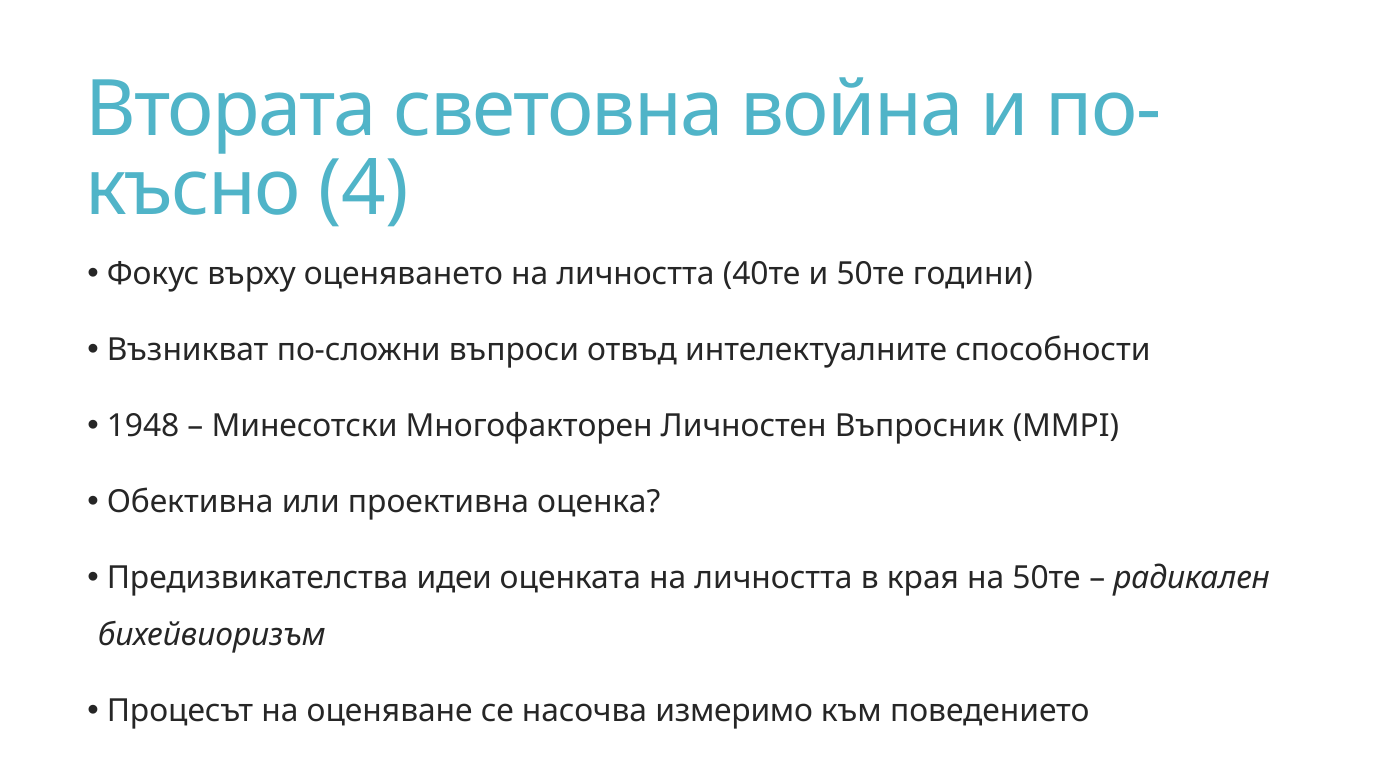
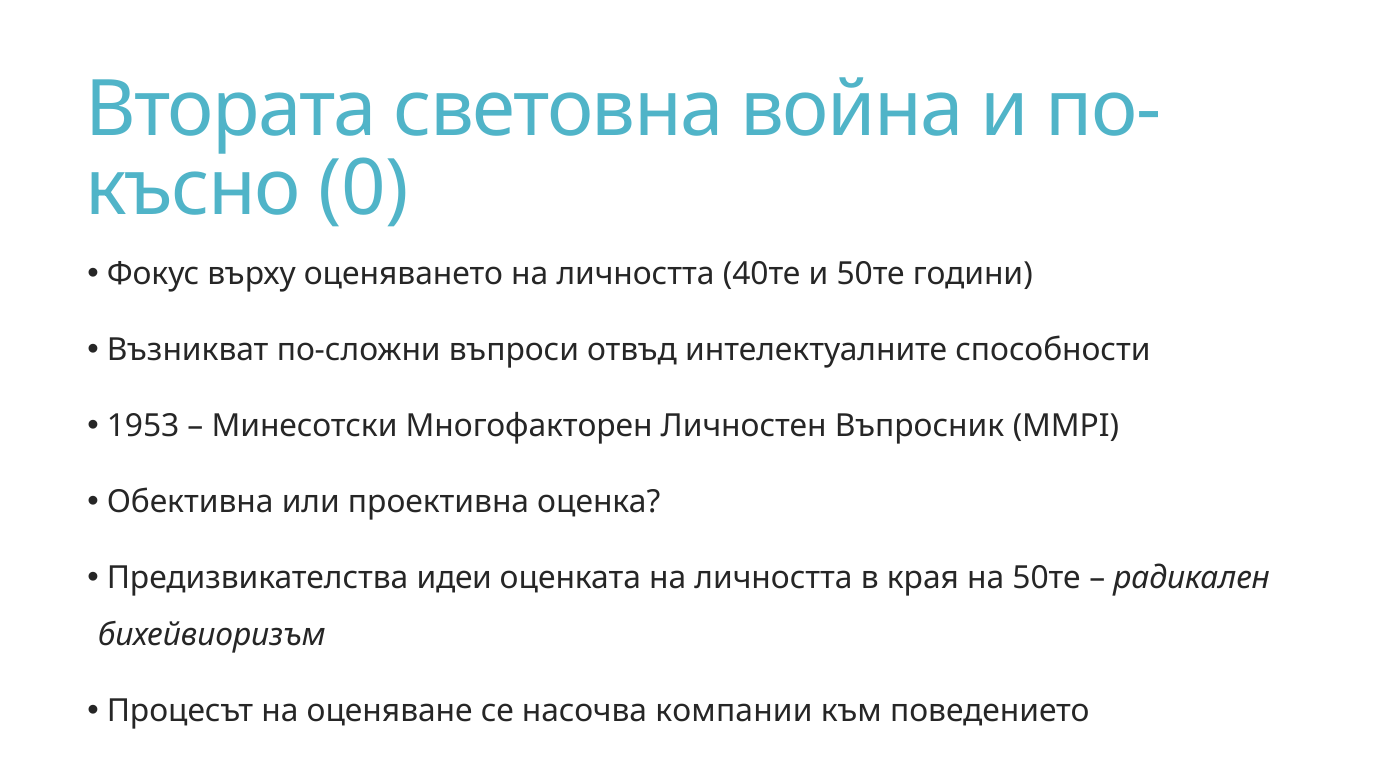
4: 4 -> 0
1948: 1948 -> 1953
измеримо: измеримо -> компании
